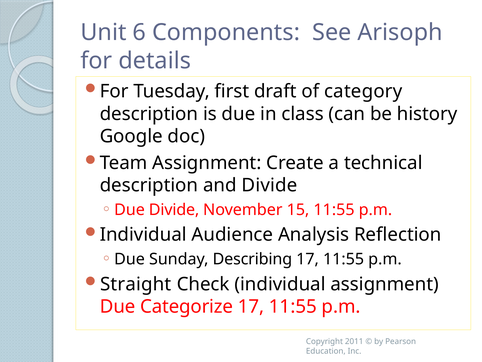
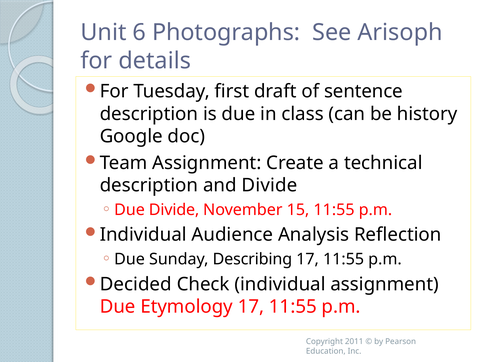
Components: Components -> Photographs
category: category -> sentence
Straight: Straight -> Decided
Categorize: Categorize -> Etymology
